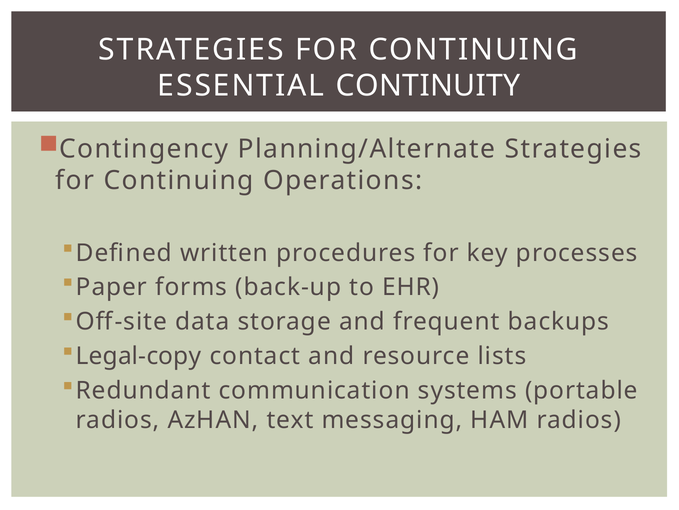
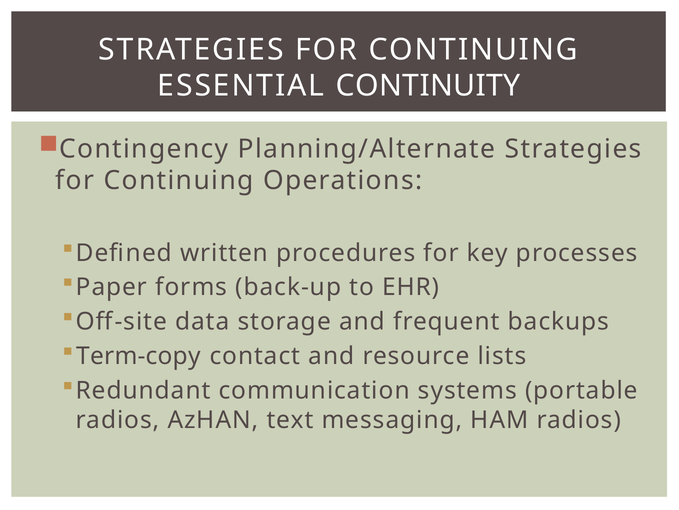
Legal-copy: Legal-copy -> Term-copy
